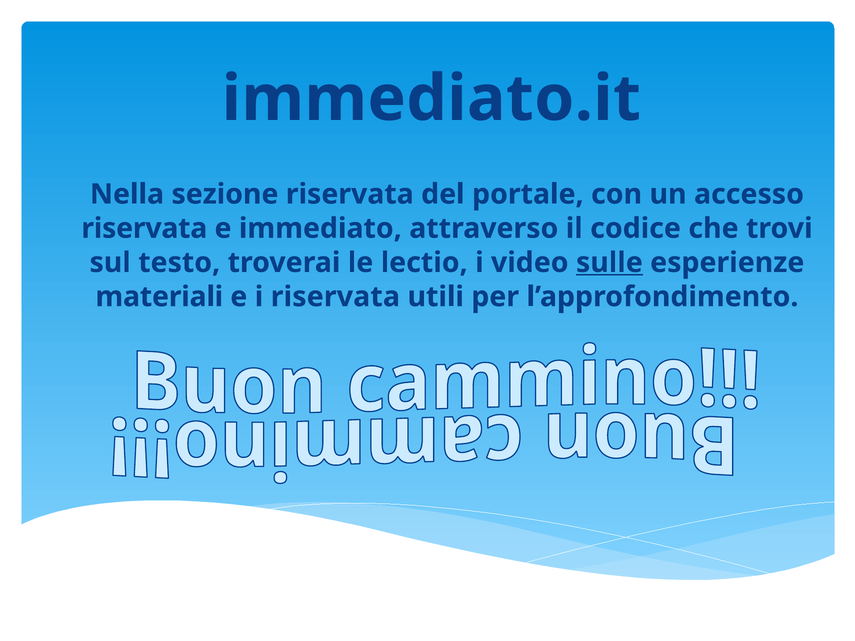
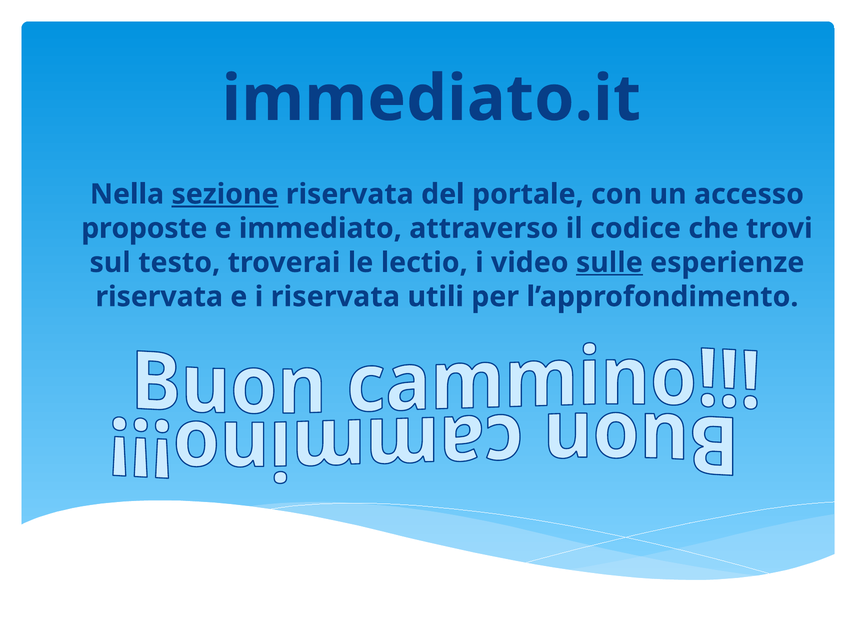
sezione underline: none -> present
riservata at (144, 228): riservata -> proposte
materiali at (159, 297): materiali -> riservata
